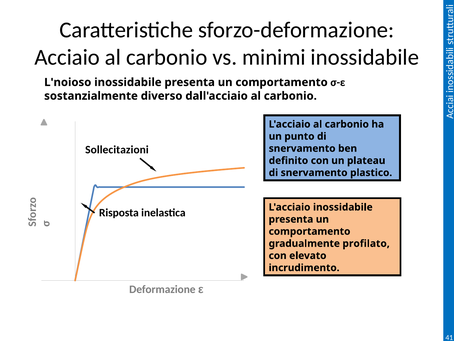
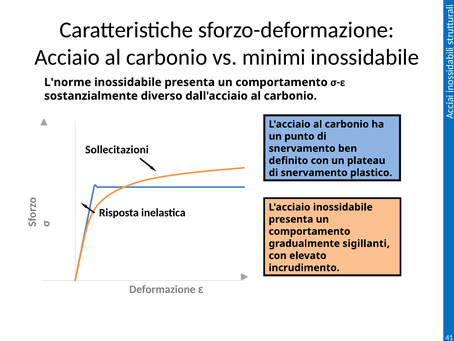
L'noioso: L'noioso -> L'norme
profilato: profilato -> sigillanti
